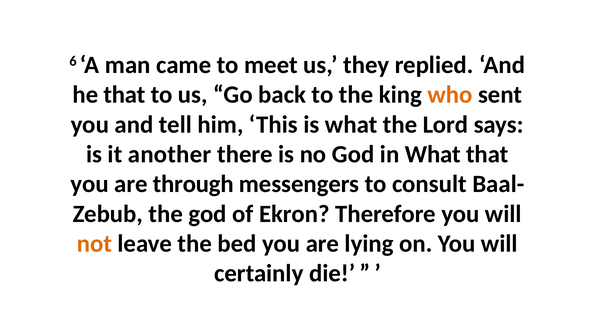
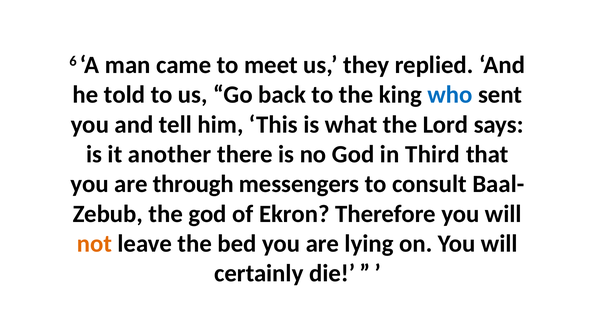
he that: that -> told
who colour: orange -> blue
in What: What -> Third
